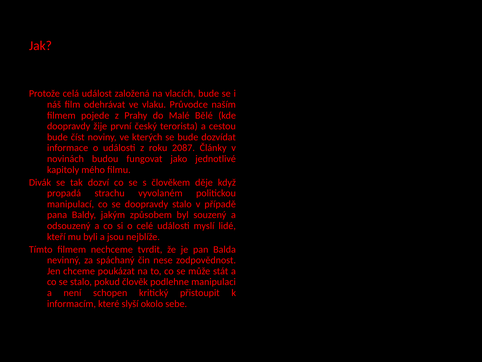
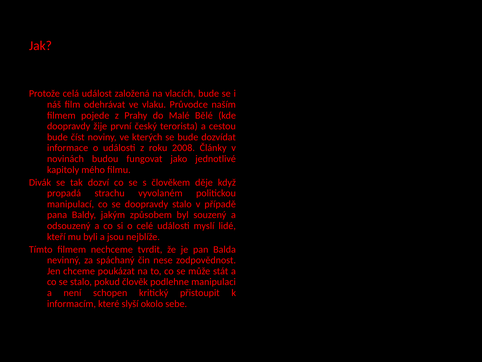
2087: 2087 -> 2008
